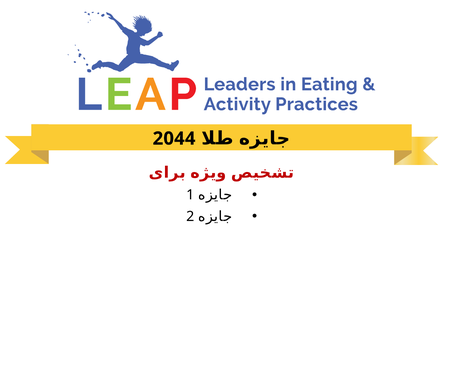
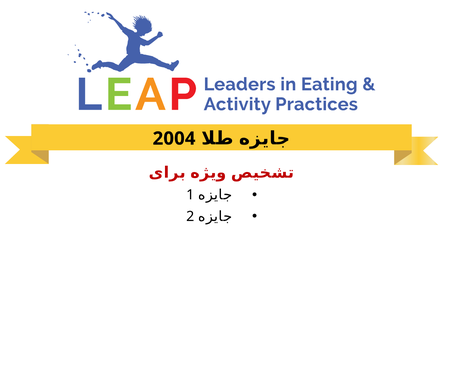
2044: 2044 -> 2004
